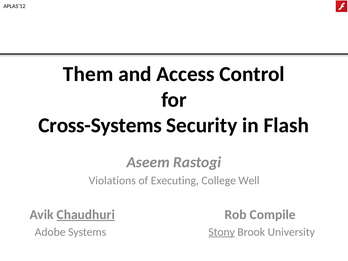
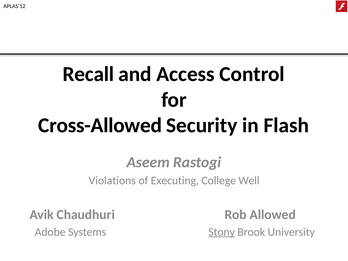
Them: Them -> Recall
Cross-Systems: Cross-Systems -> Cross-Allowed
Chaudhuri underline: present -> none
Compile: Compile -> Allowed
